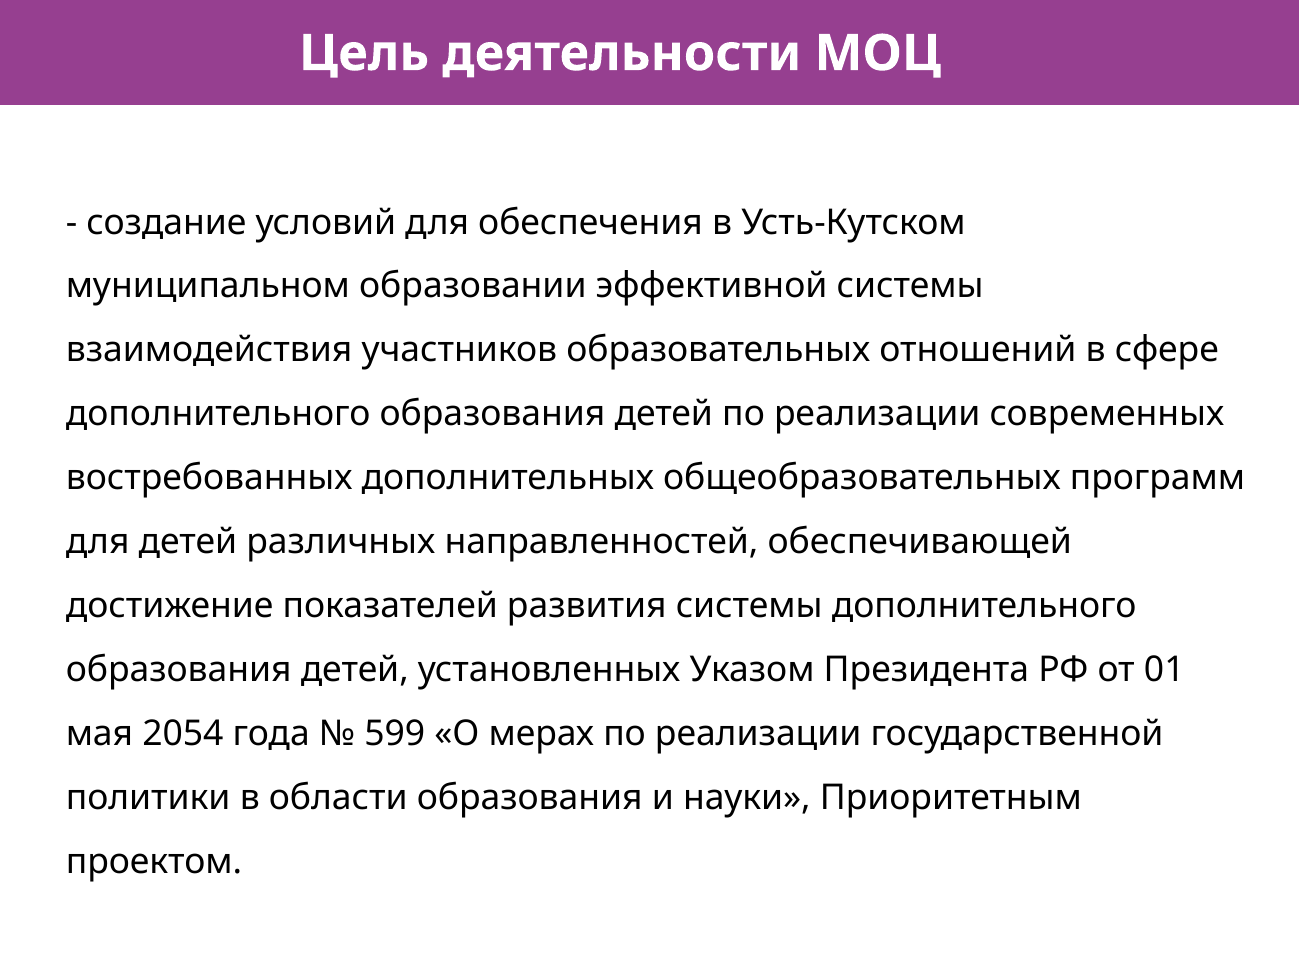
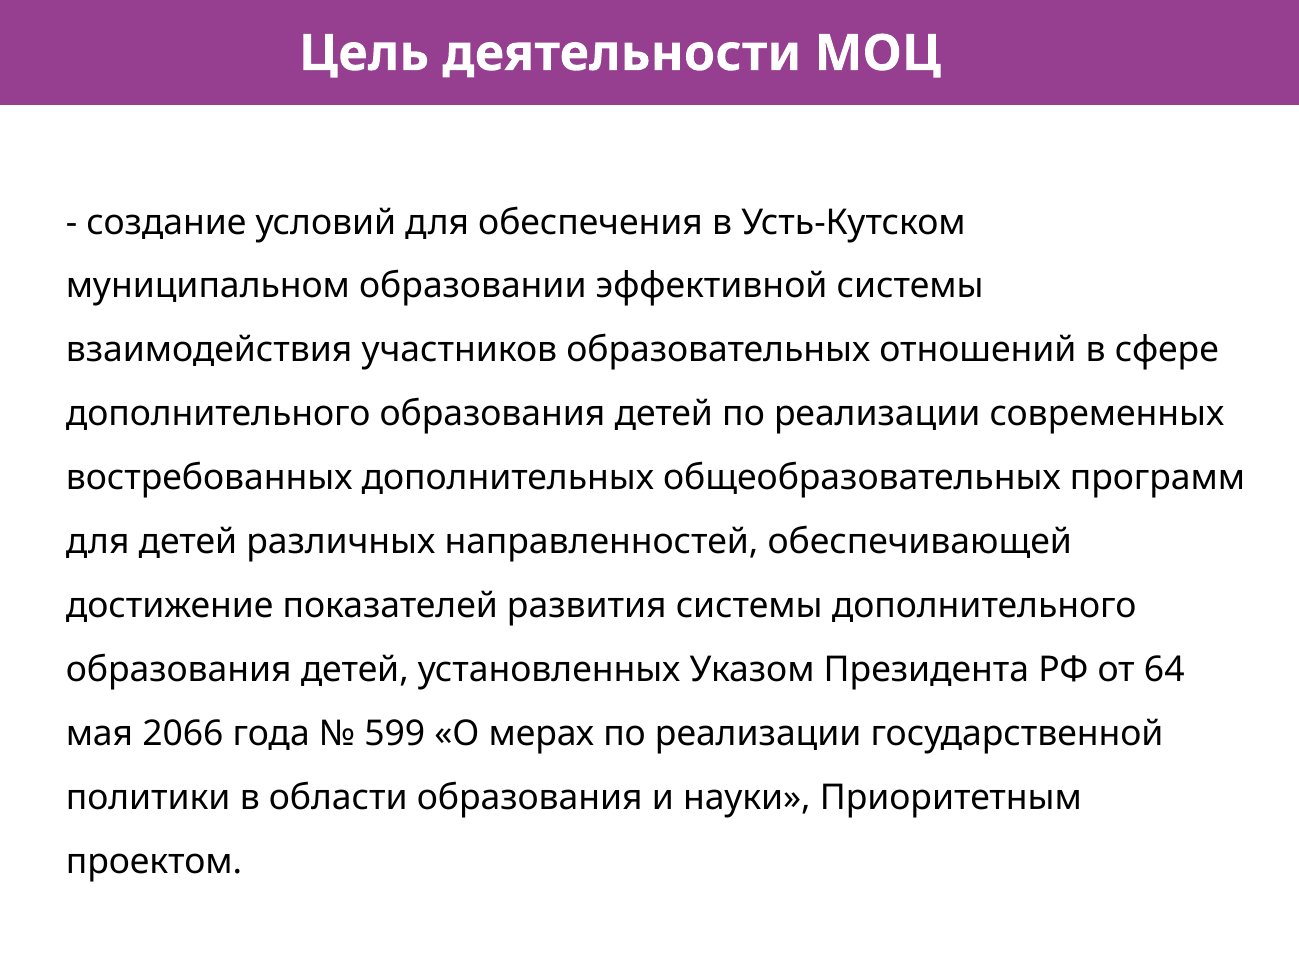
01: 01 -> 64
2054: 2054 -> 2066
